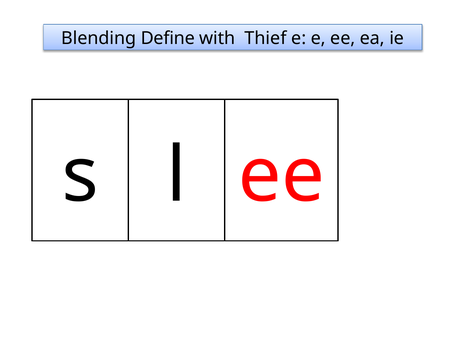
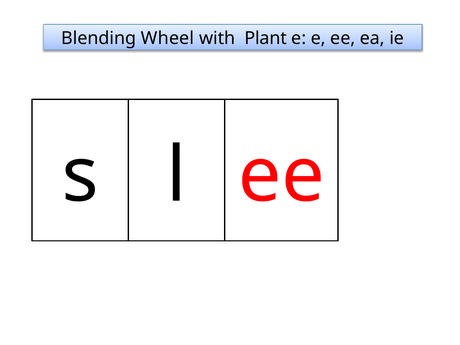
Define: Define -> Wheel
Thief: Thief -> Plant
